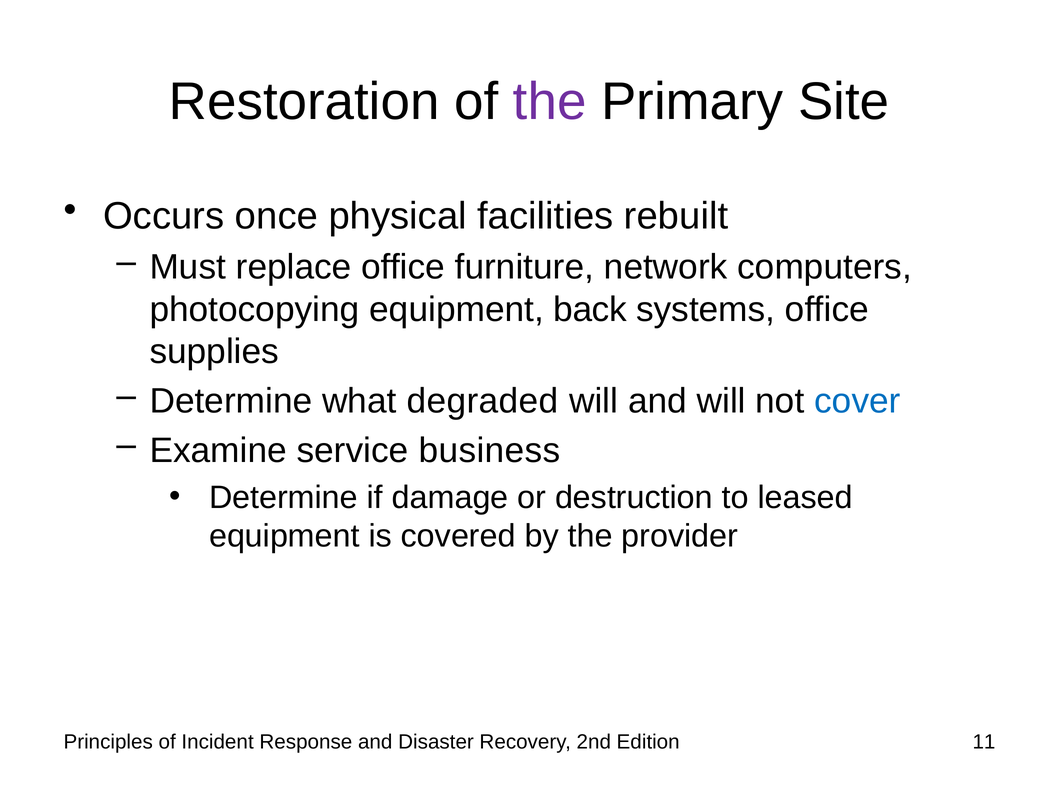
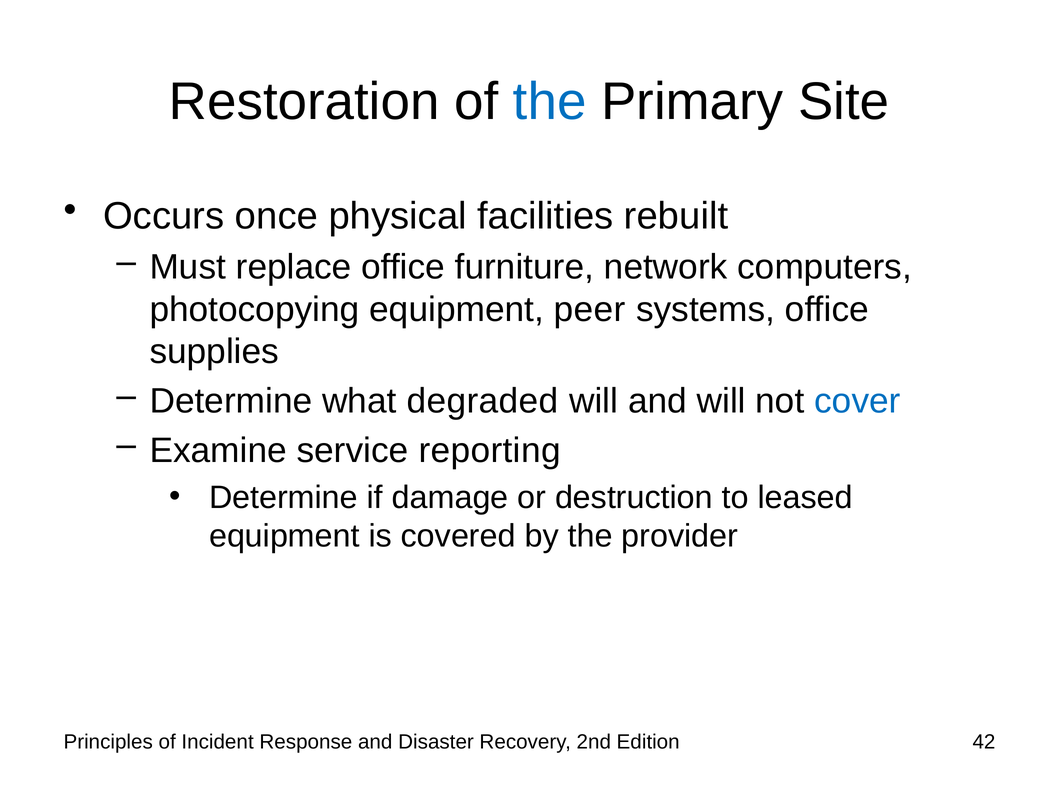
the at (550, 102) colour: purple -> blue
back: back -> peer
business: business -> reporting
11: 11 -> 42
